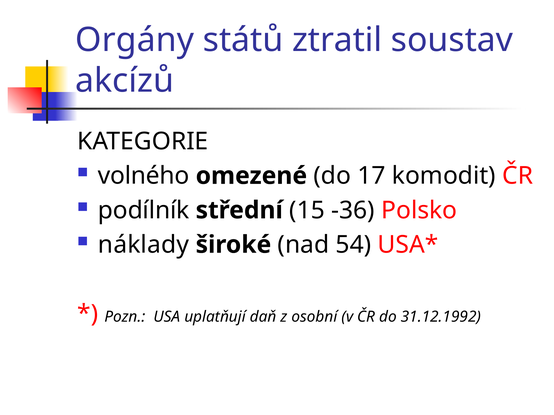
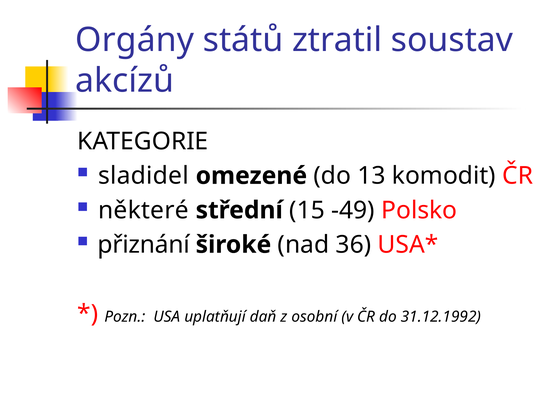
volného: volného -> sladidel
17: 17 -> 13
podílník: podílník -> některé
-36: -36 -> -49
náklady: náklady -> přiznání
54: 54 -> 36
